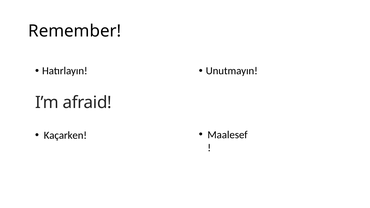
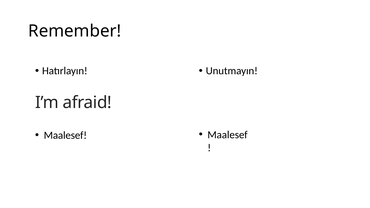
Kaçarken at (65, 135): Kaçarken -> Maalesef
